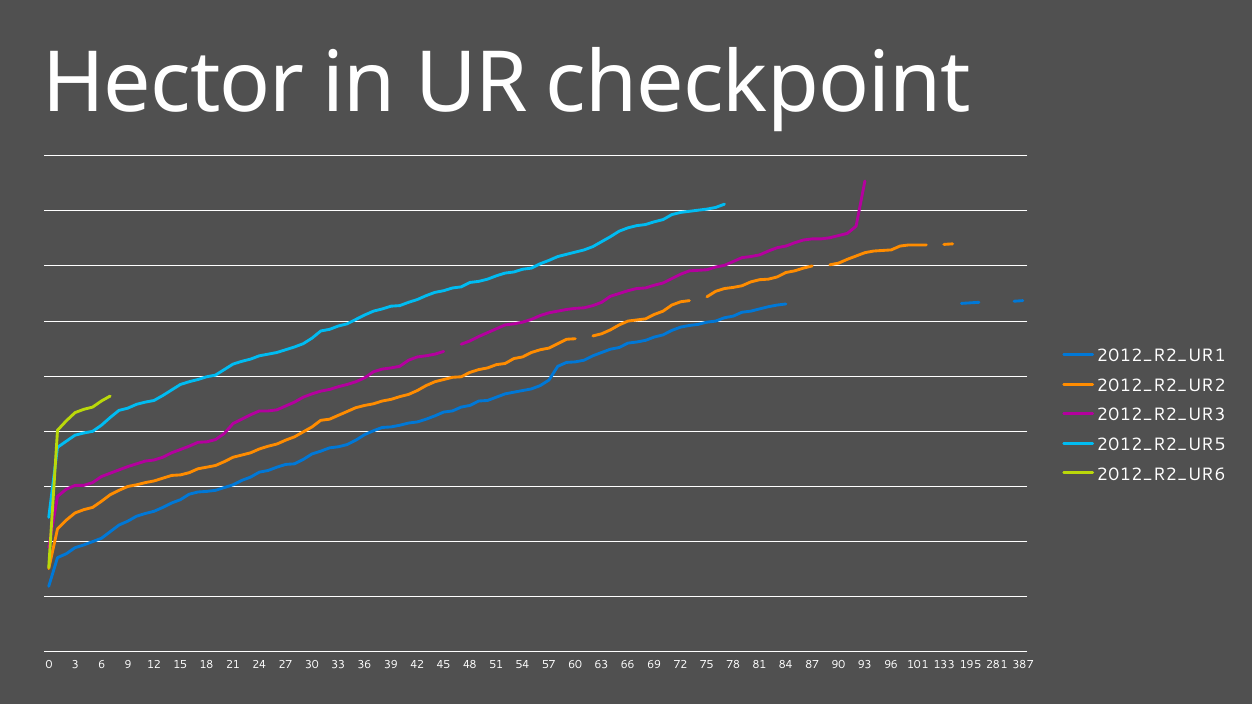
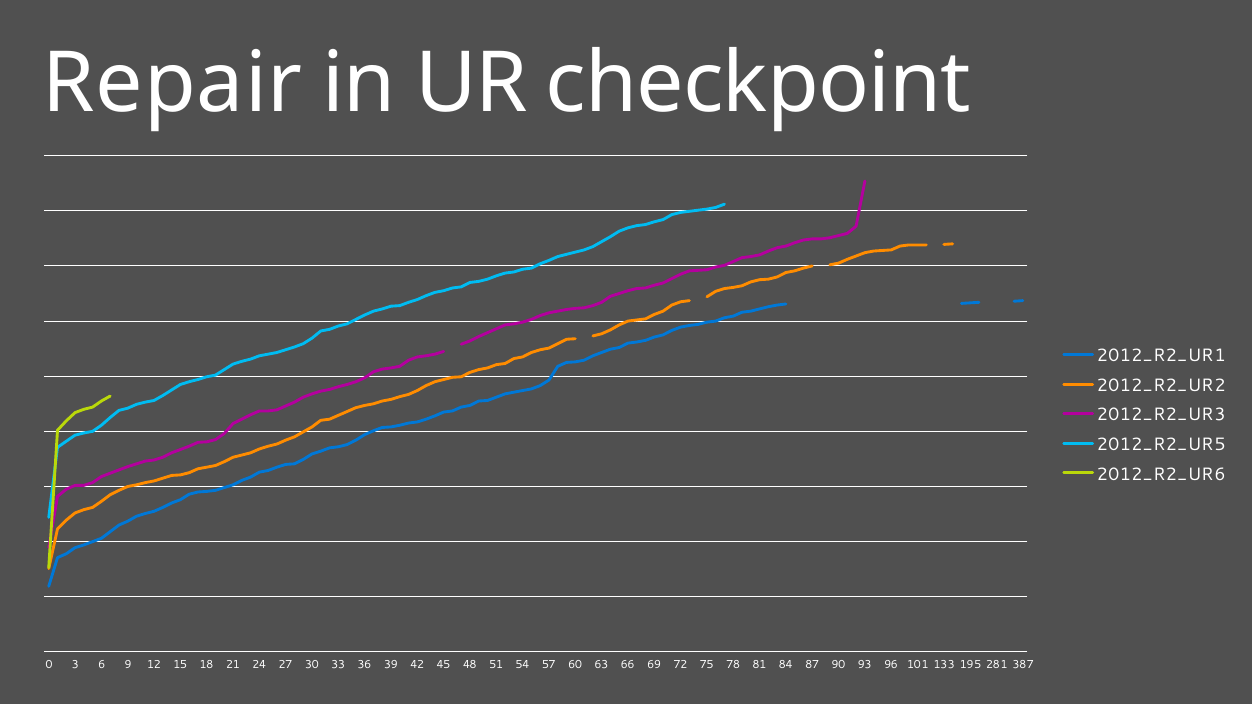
Hector: Hector -> Repair
